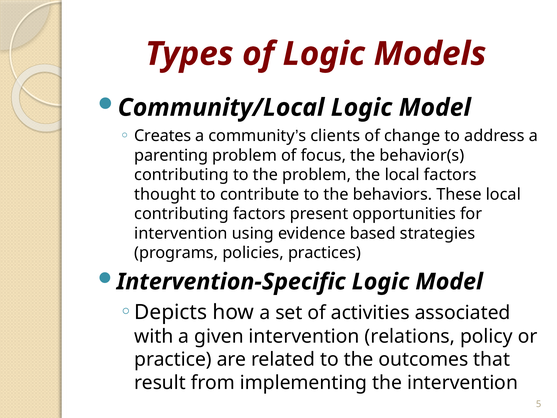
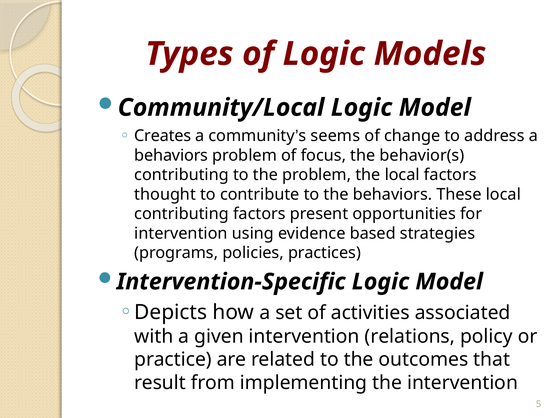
clients: clients -> seems
parenting at (171, 155): parenting -> behaviors
